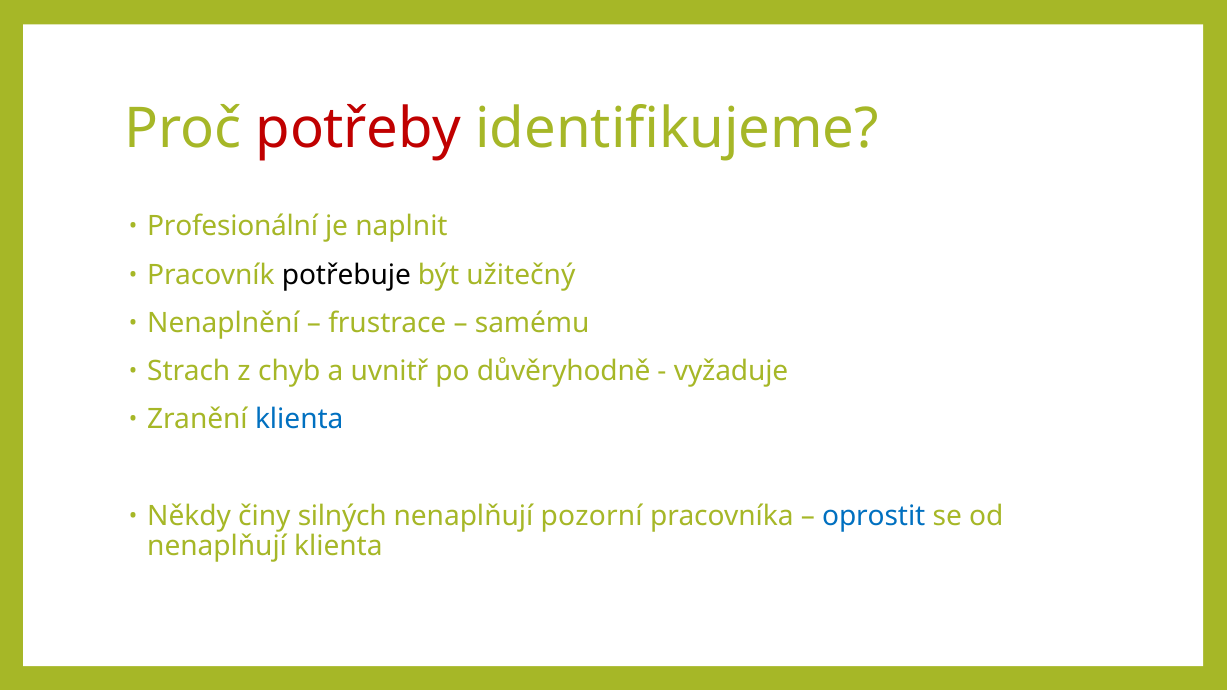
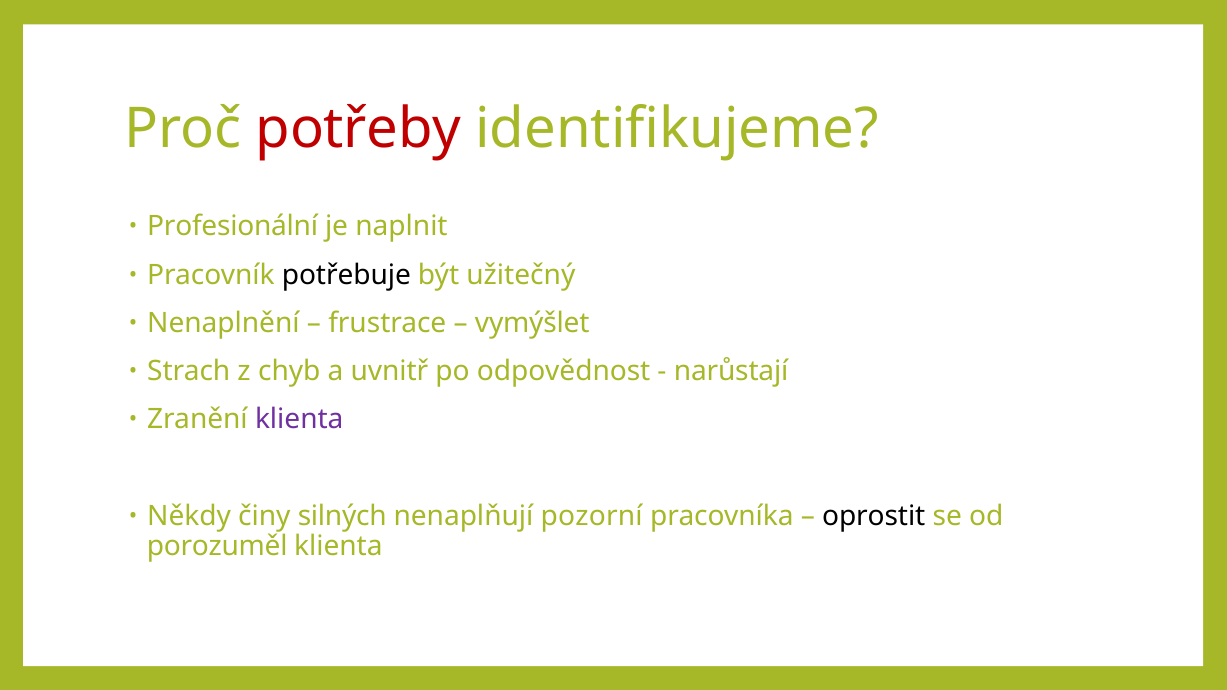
samému: samému -> vymýšlet
důvěryhodně: důvěryhodně -> odpovědnost
vyžaduje: vyžaduje -> narůstají
klienta at (299, 420) colour: blue -> purple
oprostit colour: blue -> black
nenaplňují at (217, 547): nenaplňují -> porozuměl
